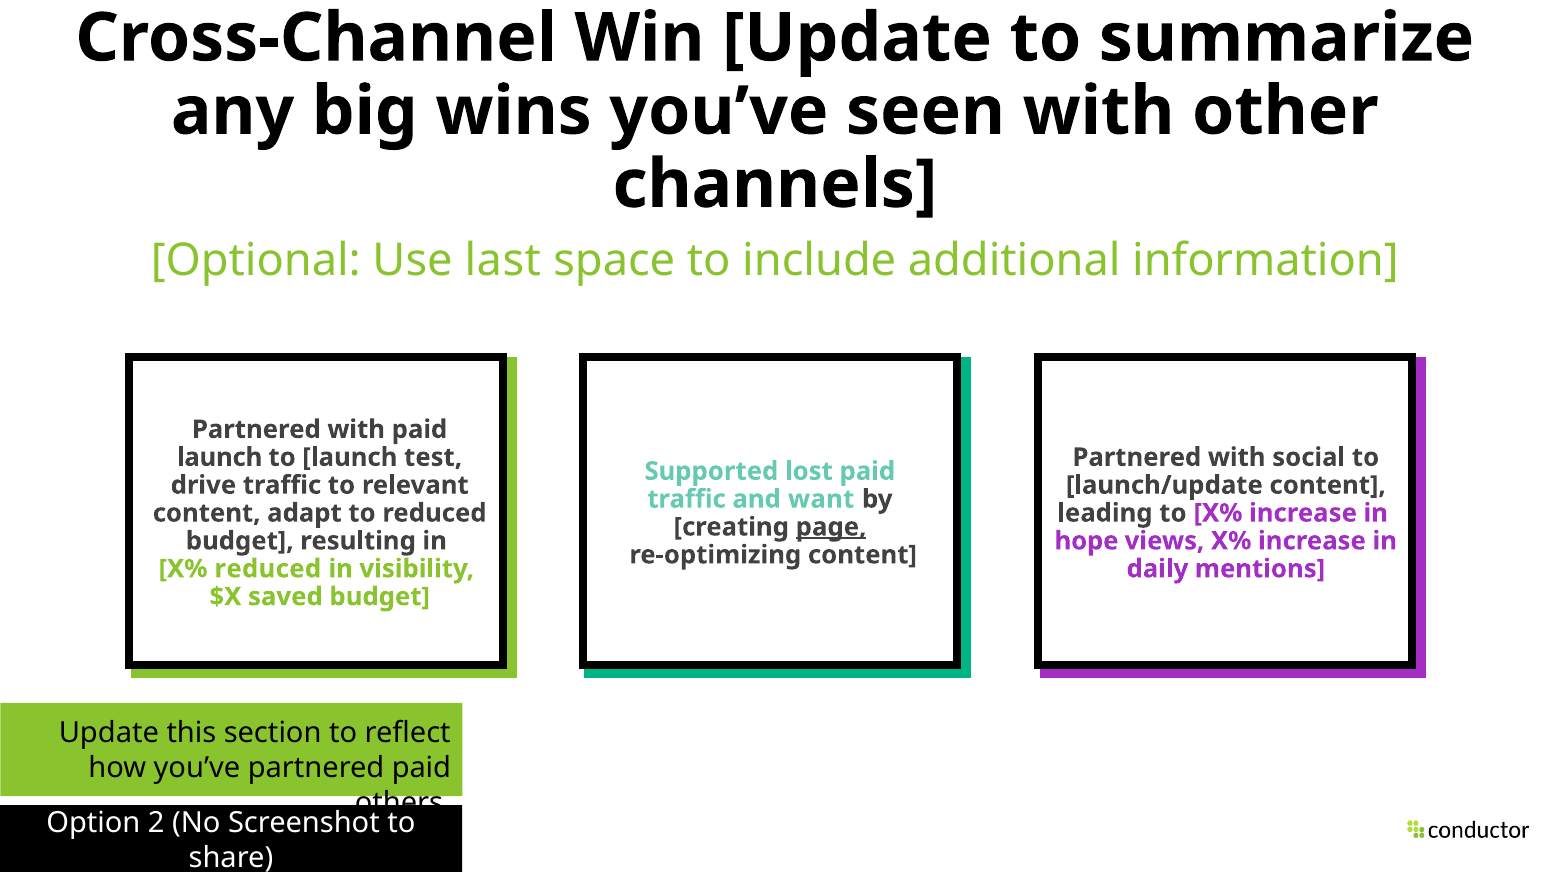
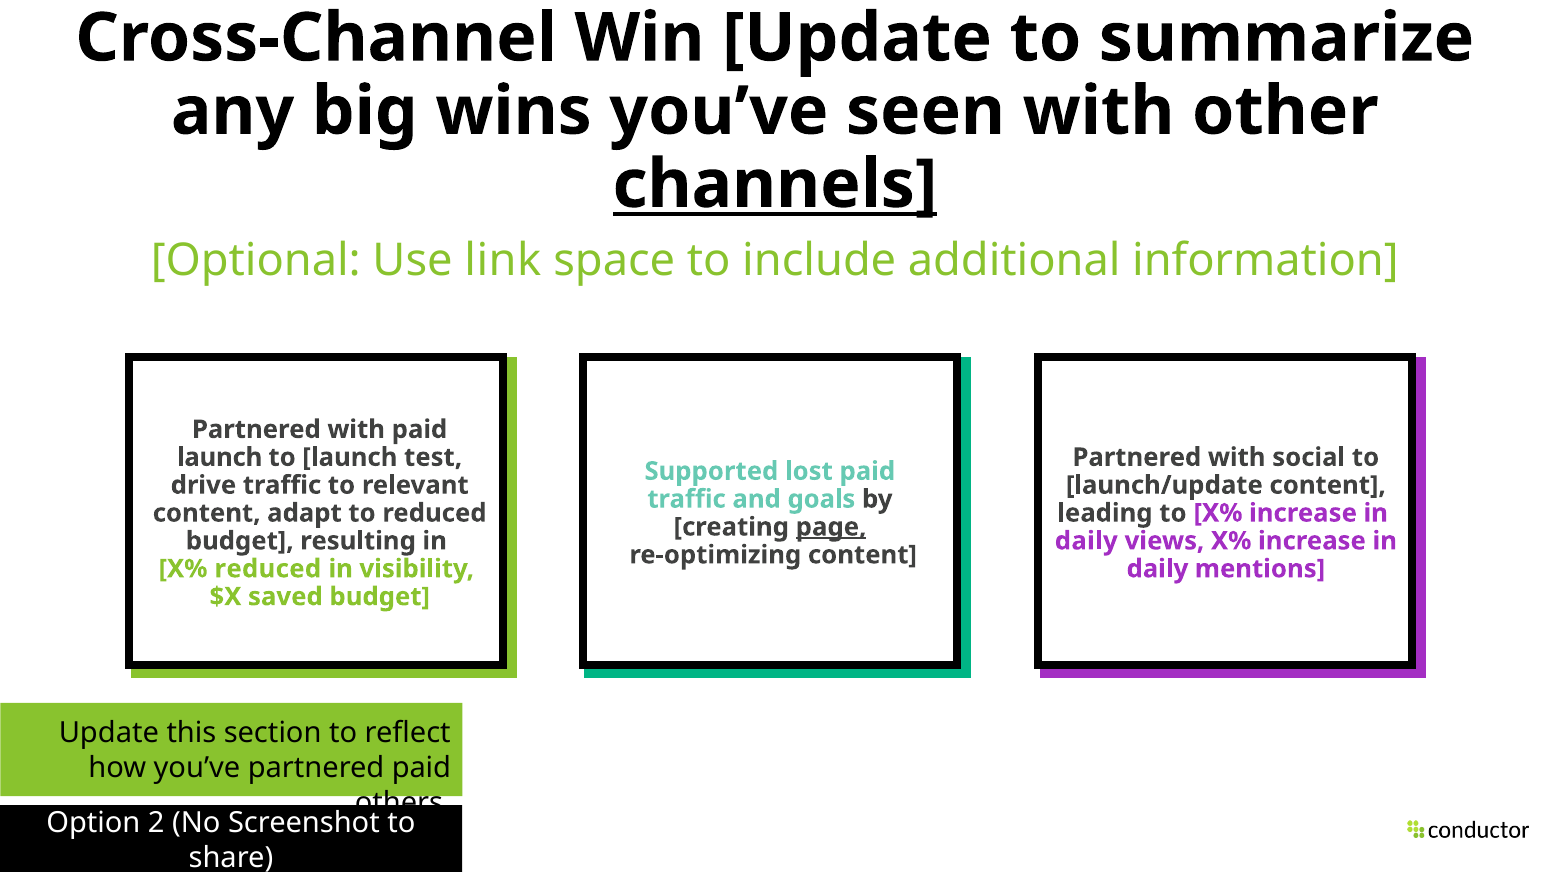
channels underline: none -> present
last: last -> link
want: want -> goals
hope at (1087, 541): hope -> daily
